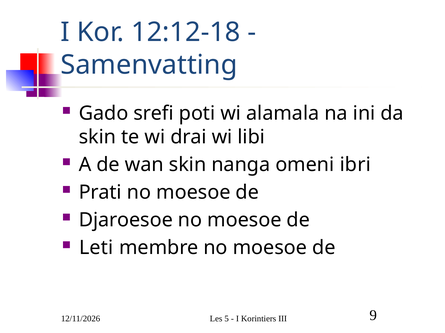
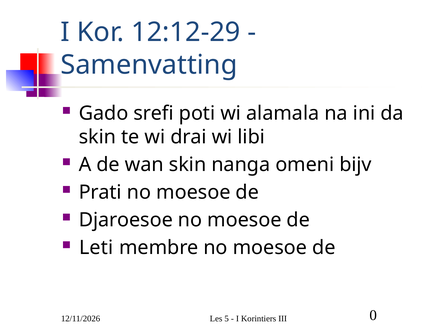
12:12-18: 12:12-18 -> 12:12-29
ibri: ibri -> bijv
9: 9 -> 0
